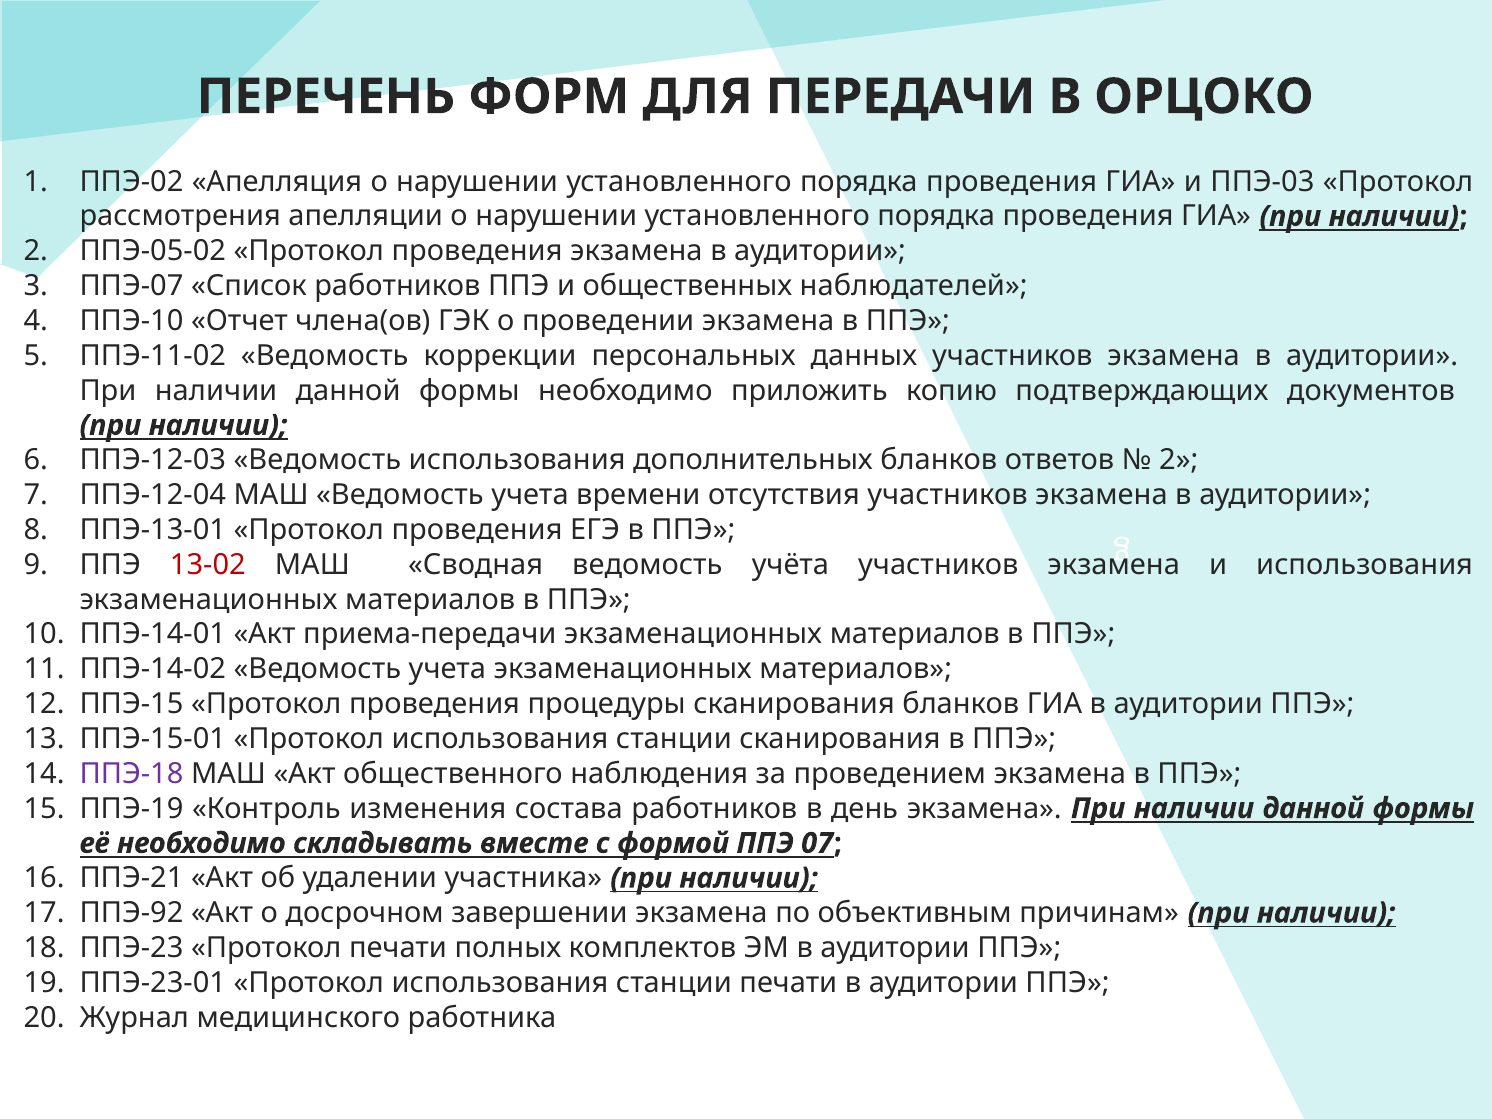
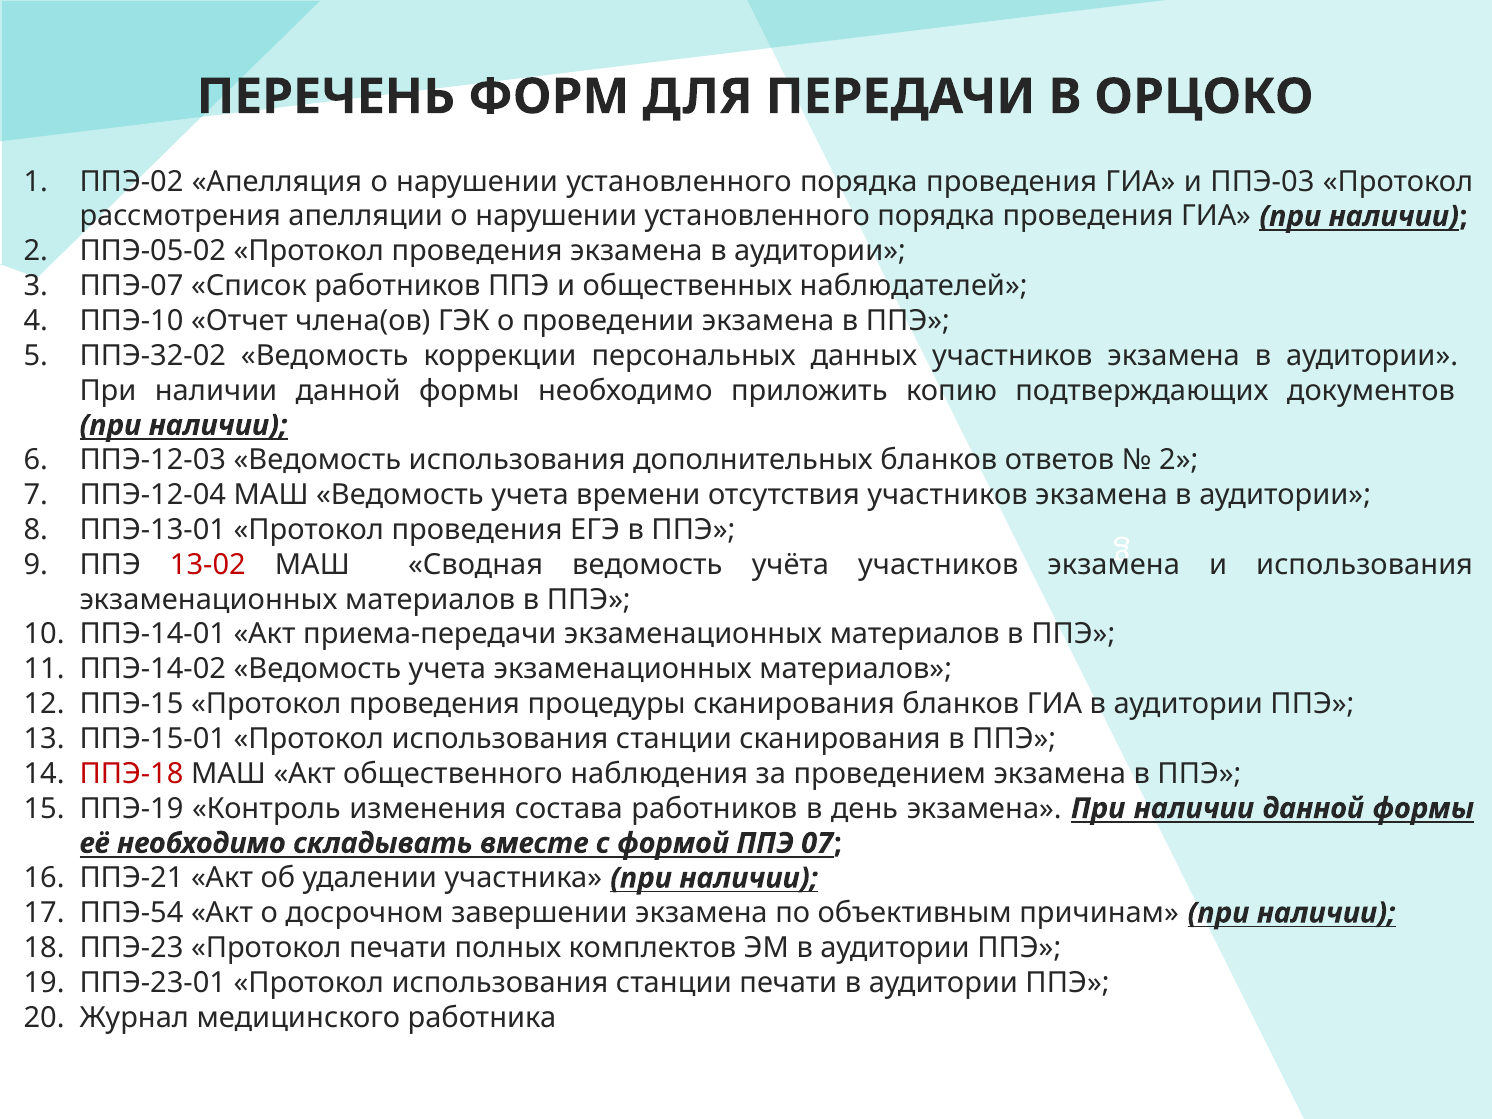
ППЭ-11-02: ППЭ-11-02 -> ППЭ-32-02
ППЭ-18 colour: purple -> red
ППЭ-92: ППЭ-92 -> ППЭ-54
